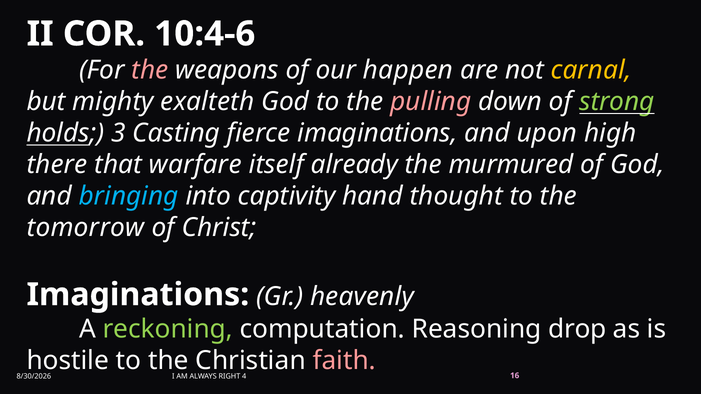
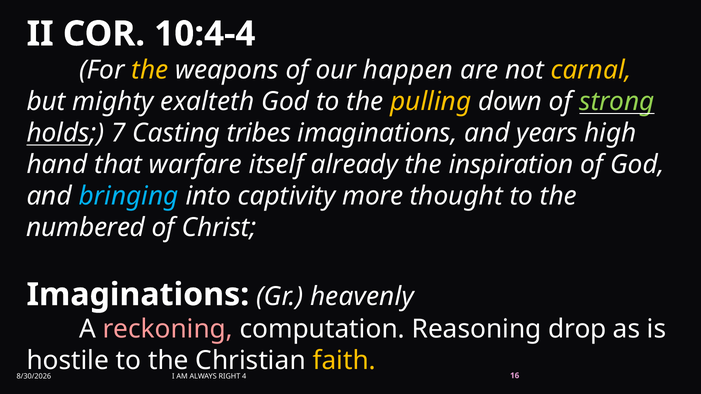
10:4-6: 10:4-6 -> 10:4-4
the at (150, 70) colour: pink -> yellow
pulling colour: pink -> yellow
3: 3 -> 7
fierce: fierce -> tribes
upon: upon -> years
there: there -> hand
murmured: murmured -> inspiration
hand: hand -> more
tomorrow: tomorrow -> numbered
reckoning colour: light green -> pink
faith colour: pink -> yellow
